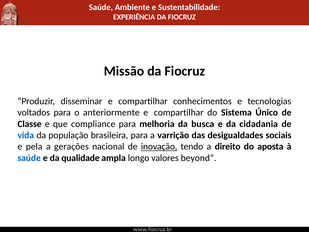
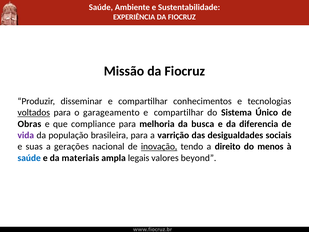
voltados underline: none -> present
anteriormente: anteriormente -> garageamento
Classe: Classe -> Obras
cidadania: cidadania -> diferencia
vida colour: blue -> purple
pela: pela -> suas
aposta: aposta -> menos
qualidade: qualidade -> materiais
longo: longo -> legais
